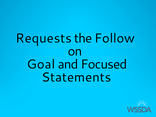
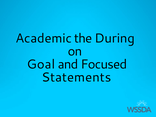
Requests: Requests -> Academic
Follow: Follow -> During
